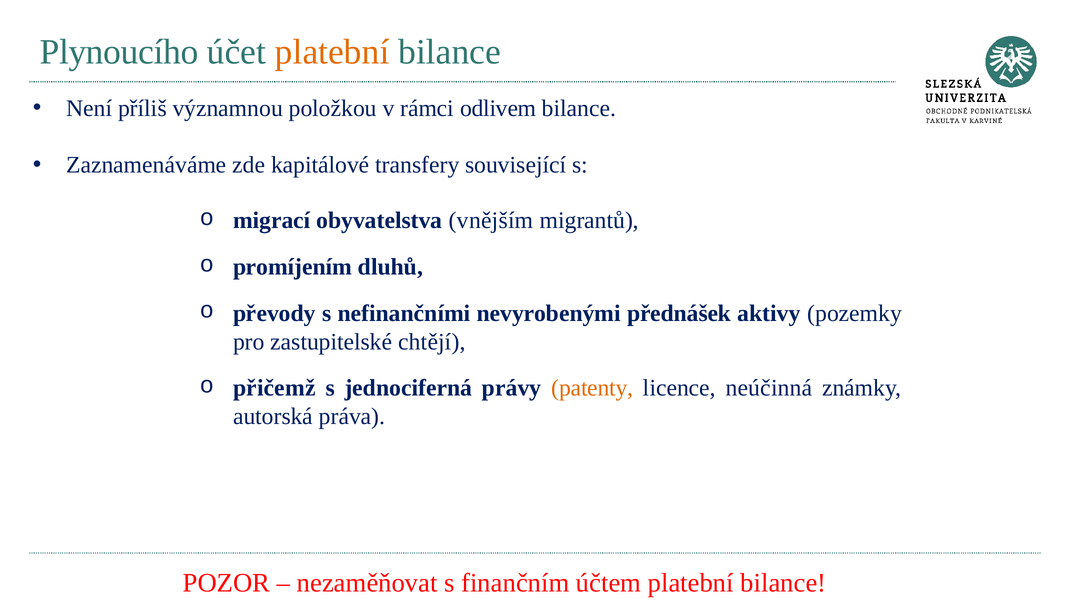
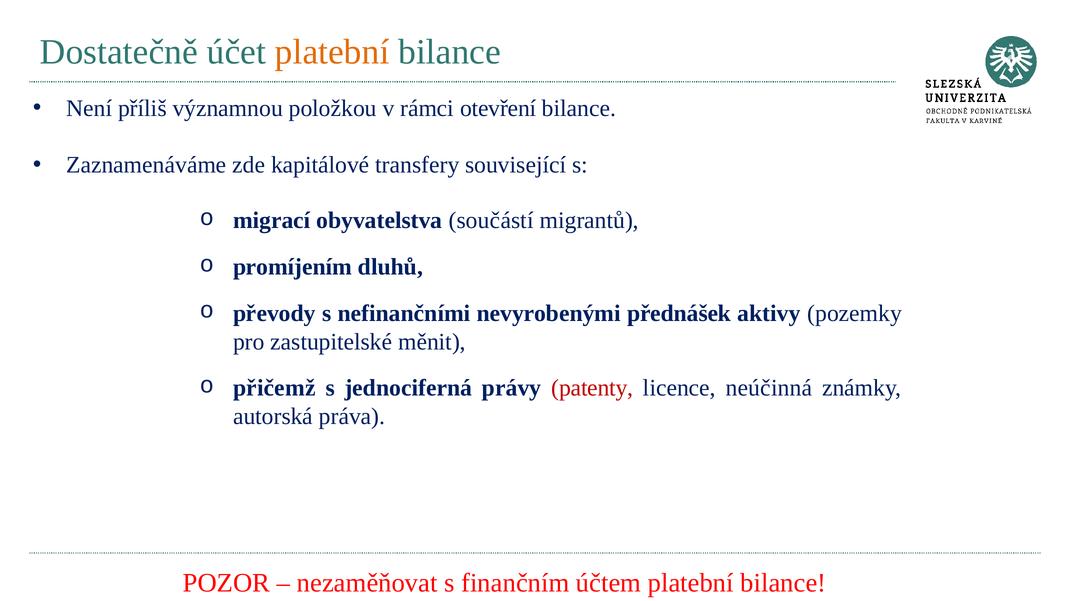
Plynoucího: Plynoucího -> Dostatečně
odlivem: odlivem -> otevření
vnějším: vnějším -> součástí
chtějí: chtějí -> měnit
patenty colour: orange -> red
